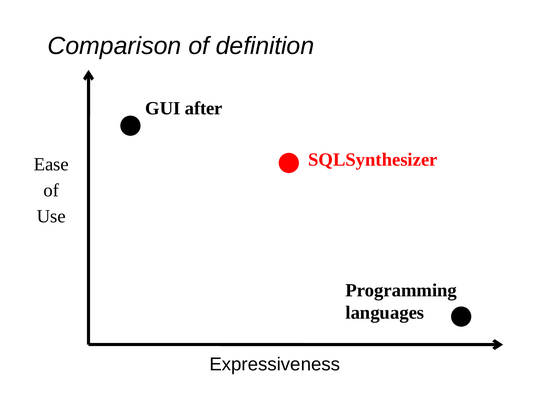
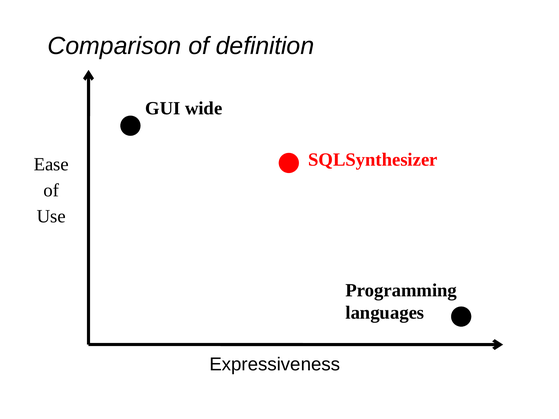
after: after -> wide
